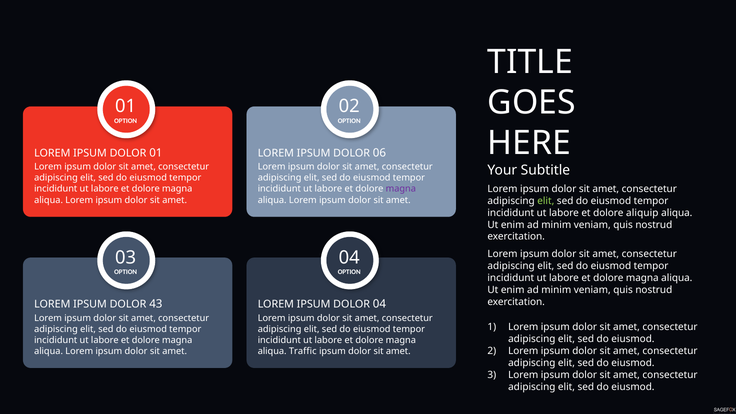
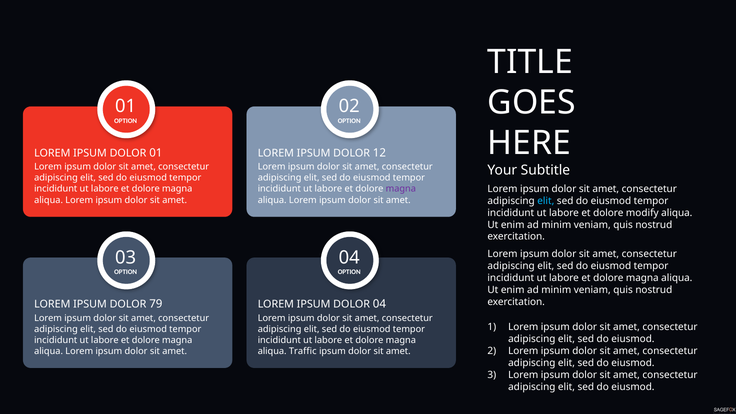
06: 06 -> 12
elit at (546, 201) colour: light green -> light blue
aliquip: aliquip -> modify
43: 43 -> 79
